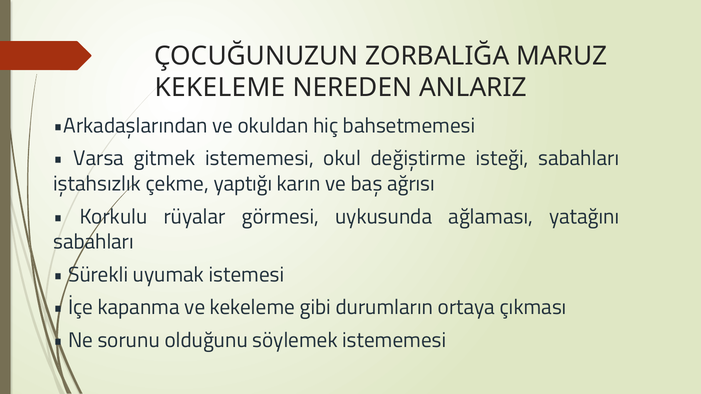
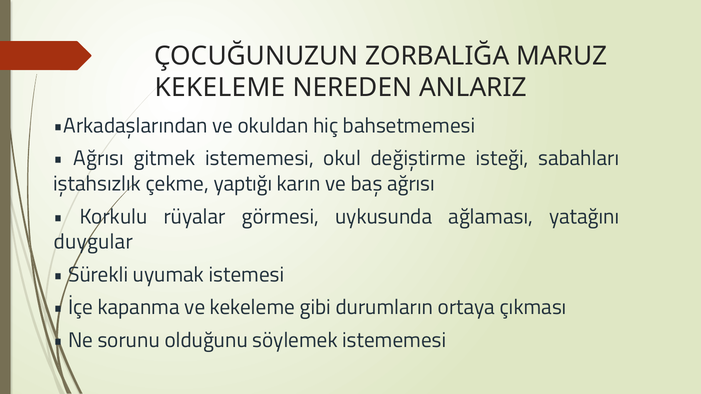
Varsa at (99, 159): Varsa -> Ağrısı
sabahları at (94, 242): sabahları -> duygular
